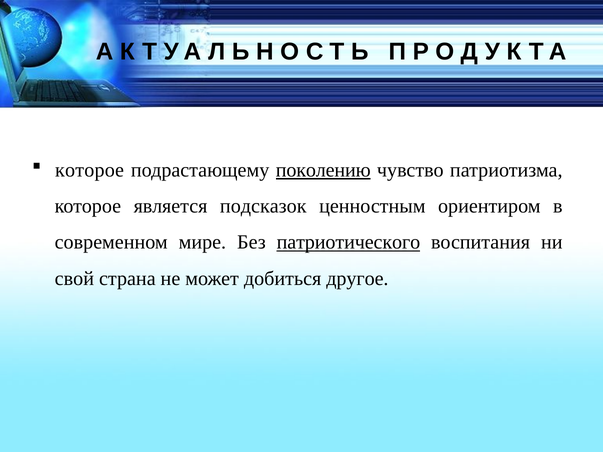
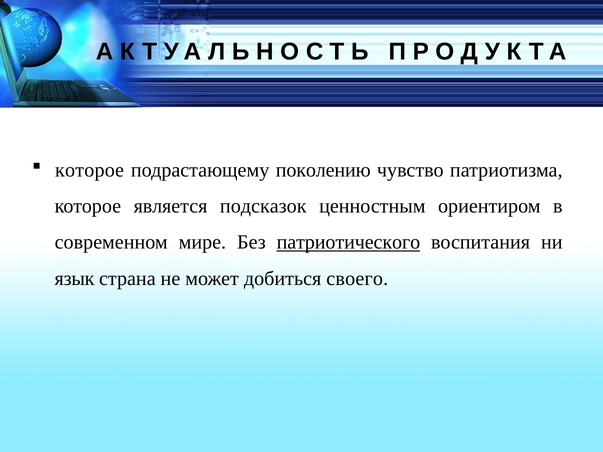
поколению underline: present -> none
свой: свой -> язык
другое: другое -> своего
